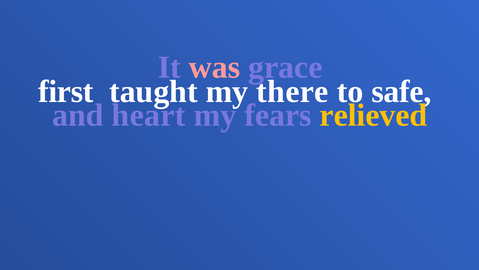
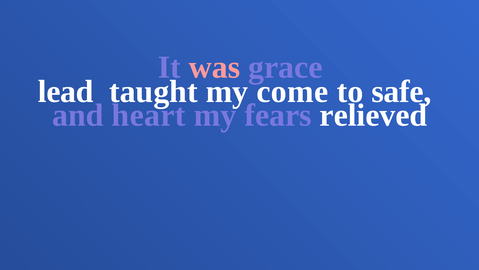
first: first -> lead
there: there -> come
relieved colour: yellow -> white
